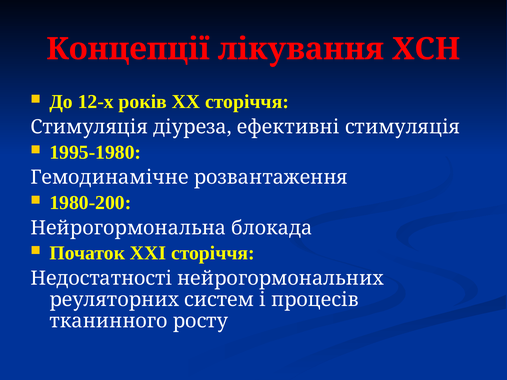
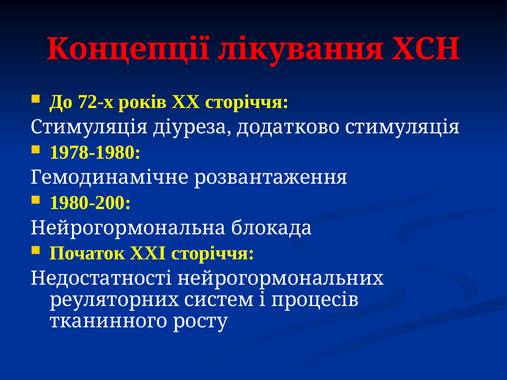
12-х: 12-х -> 72-х
ефективні: ефективні -> додатково
1995-1980: 1995-1980 -> 1978-1980
